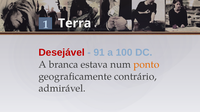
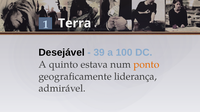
Desejável colour: red -> black
91: 91 -> 39
branca: branca -> quinto
contrário: contrário -> liderança
